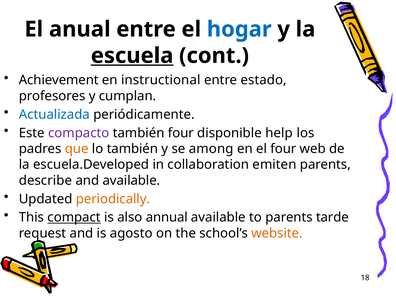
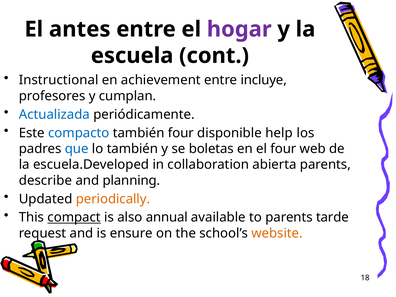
anual: anual -> antes
hogar colour: blue -> purple
escuela underline: present -> none
Achievement: Achievement -> Instructional
instructional: instructional -> achievement
estado: estado -> incluye
compacto colour: purple -> blue
que colour: orange -> blue
among: among -> boletas
emiten: emiten -> abierta
and available: available -> planning
agosto: agosto -> ensure
